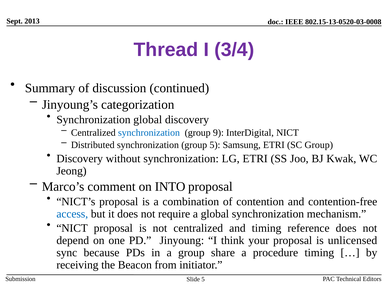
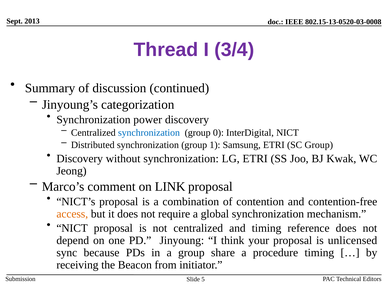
Synchronization global: global -> power
9: 9 -> 0
group 5: 5 -> 1
INTO: INTO -> LINK
access colour: blue -> orange
